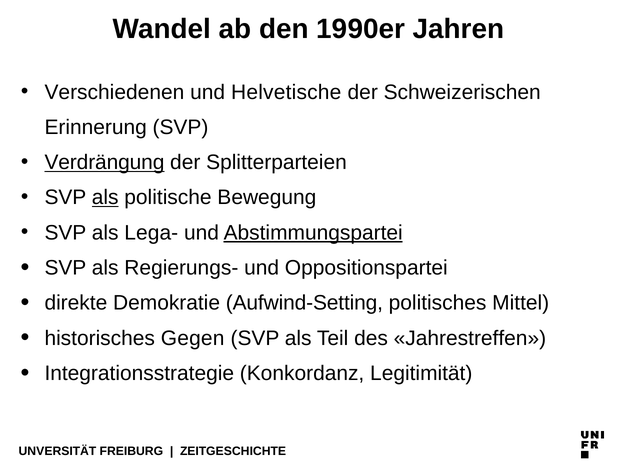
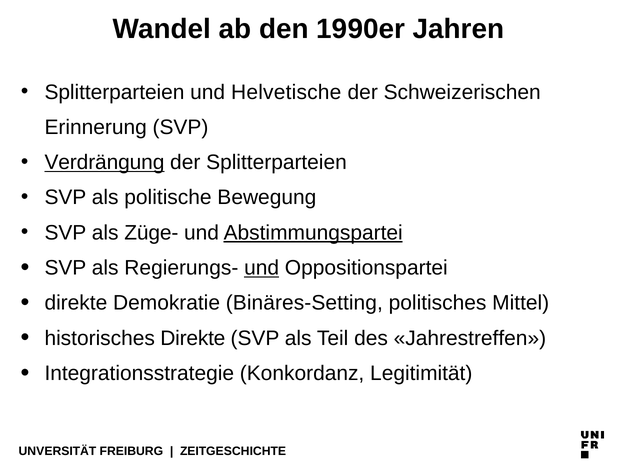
Verschiedenen at (114, 92): Verschiedenen -> Splitterparteien
als at (105, 198) underline: present -> none
Lega-: Lega- -> Züge-
und at (262, 268) underline: none -> present
Aufwind-Setting: Aufwind-Setting -> Binäres-Setting
historisches Gegen: Gegen -> Direkte
